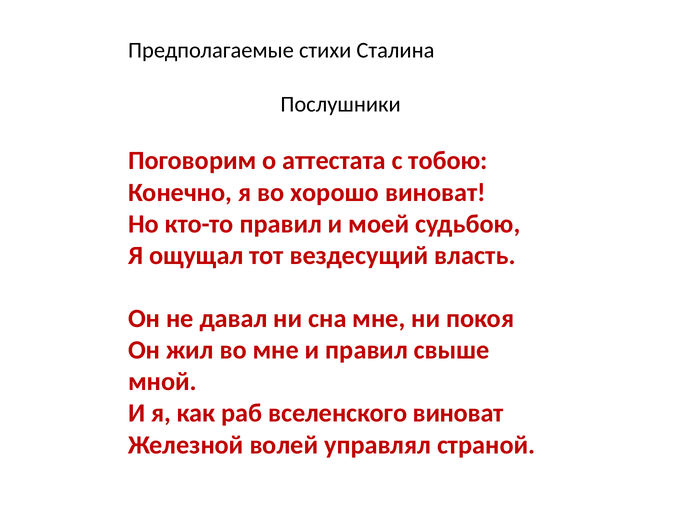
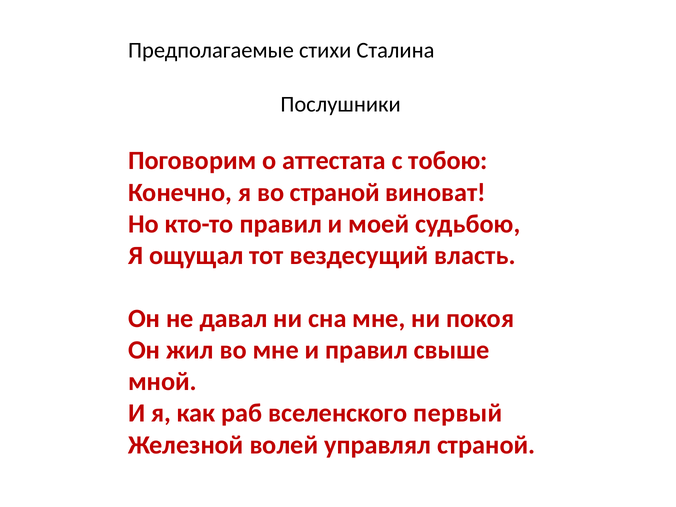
во хорошо: хорошо -> страной
вселенского виноват: виноват -> первый
